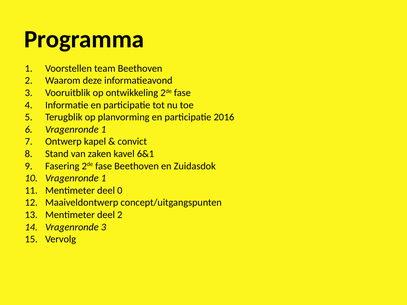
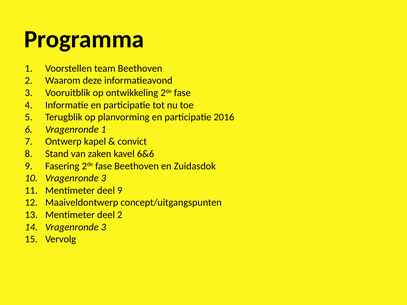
6&1: 6&1 -> 6&6
1 at (104, 178): 1 -> 3
deel 0: 0 -> 9
